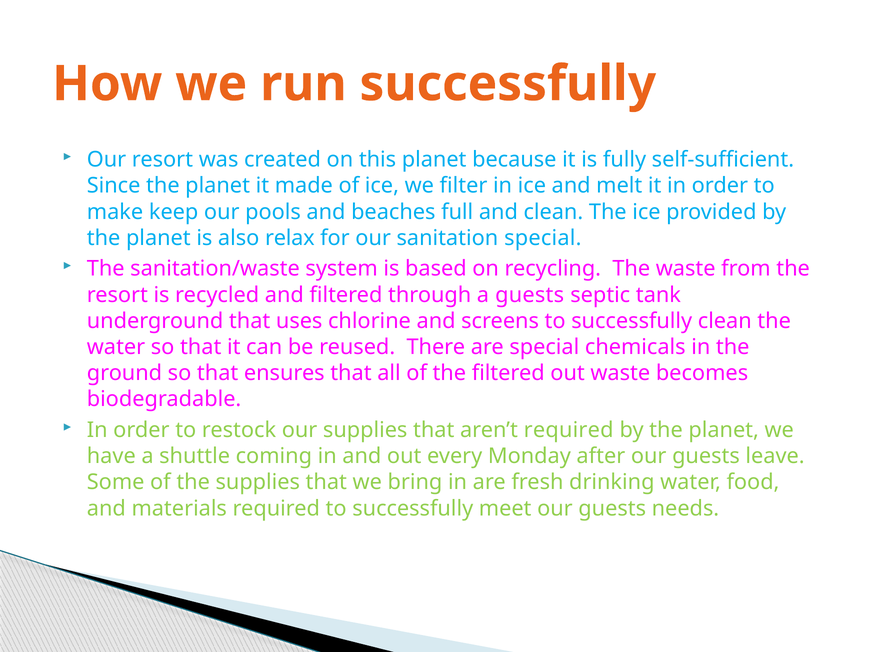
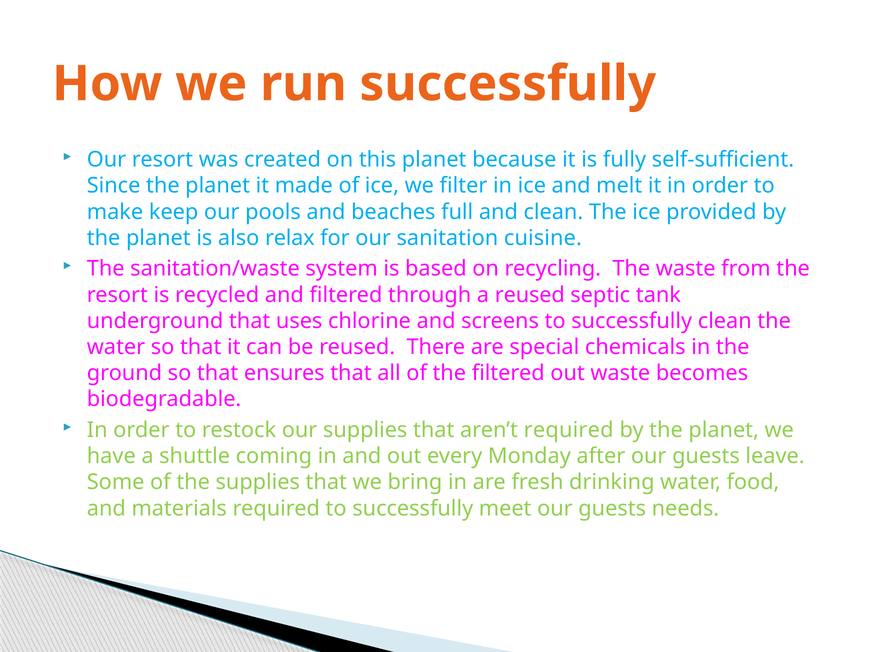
sanitation special: special -> cuisine
a guests: guests -> reused
